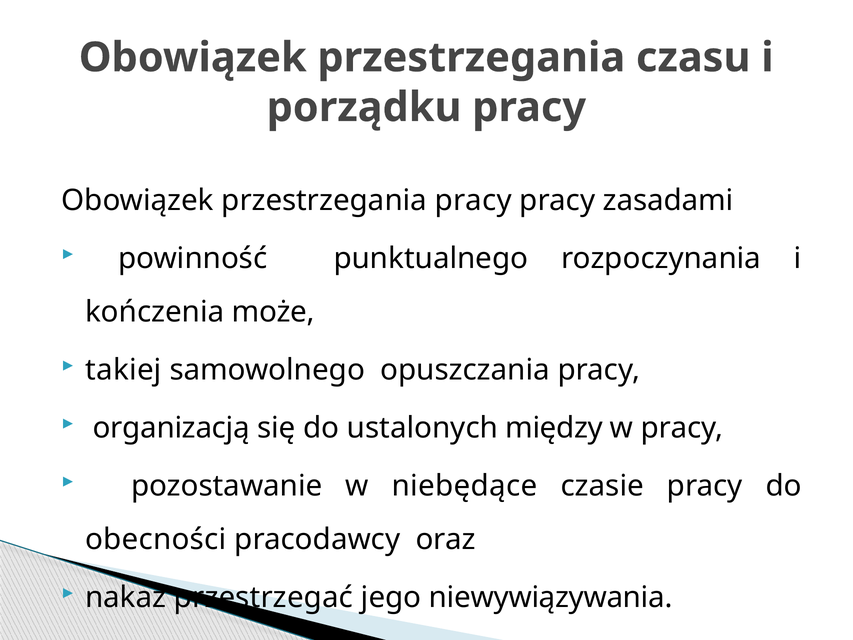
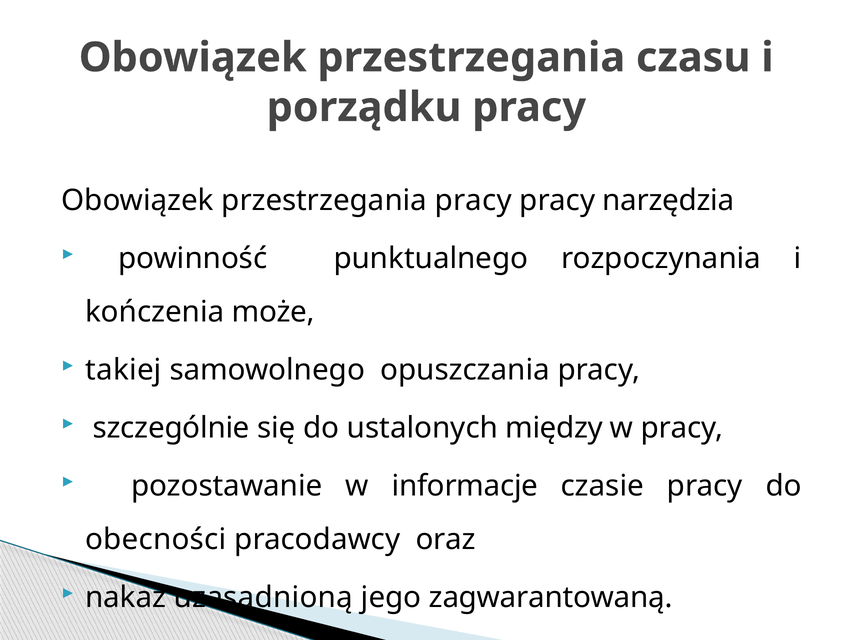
zasadami: zasadami -> narzędzia
organizacją: organizacją -> szczególnie
niebędące: niebędące -> informacje
przestrzegać: przestrzegać -> uzasadnioną
niewywiązywania: niewywiązywania -> zagwarantowaną
